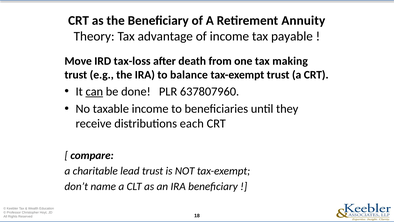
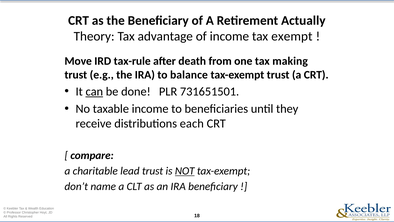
Annuity: Annuity -> Actually
payable: payable -> exempt
tax-loss: tax-loss -> tax-rule
637807960: 637807960 -> 731651501
NOT underline: none -> present
